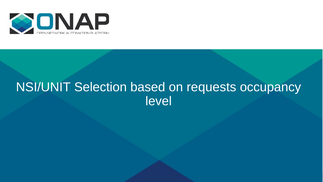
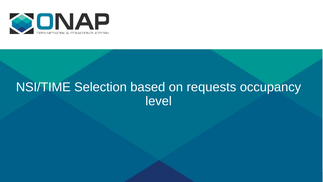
NSI/UNIT: NSI/UNIT -> NSI/TIME
